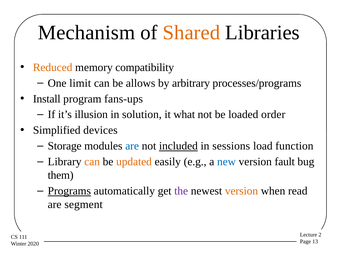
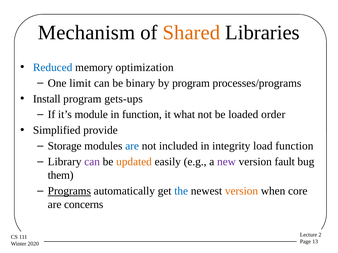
Reduced colour: orange -> blue
compatibility: compatibility -> optimization
allows: allows -> binary
by arbitrary: arbitrary -> program
fans-ups: fans-ups -> gets-ups
illusion: illusion -> module
in solution: solution -> function
devices: devices -> provide
included underline: present -> none
sessions: sessions -> integrity
can at (92, 162) colour: orange -> purple
new colour: blue -> purple
the colour: purple -> blue
read: read -> core
segment: segment -> concerns
